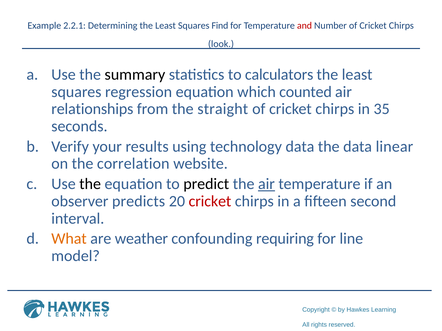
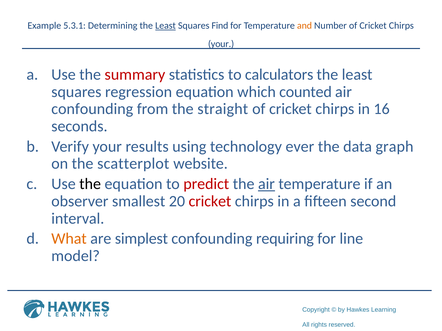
2.2.1: 2.2.1 -> 5.3.1
Least at (166, 26) underline: none -> present
and colour: red -> orange
look at (221, 44): look -> your
summary colour: black -> red
relationships at (92, 109): relationships -> confounding
35: 35 -> 16
technology data: data -> ever
linear: linear -> graph
correlation: correlation -> scatterplot
predict colour: black -> red
predicts: predicts -> smallest
weather: weather -> simplest
